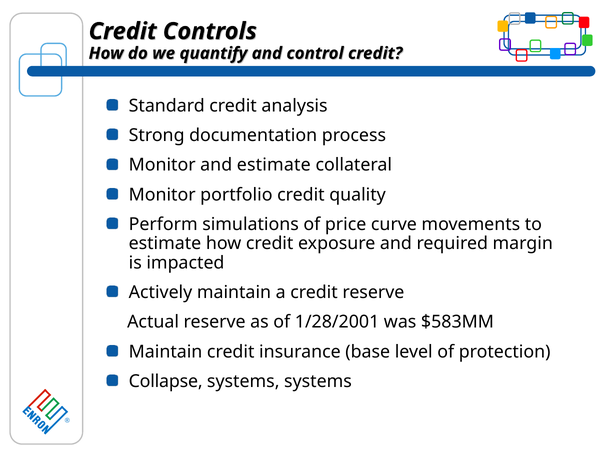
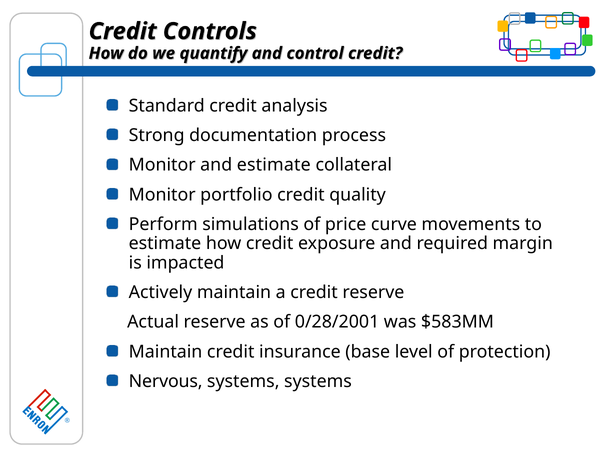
1/28/2001: 1/28/2001 -> 0/28/2001
Collapse: Collapse -> Nervous
